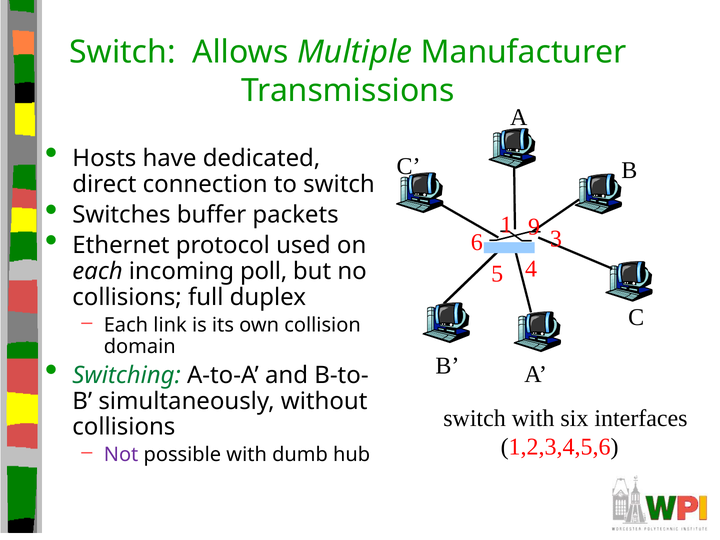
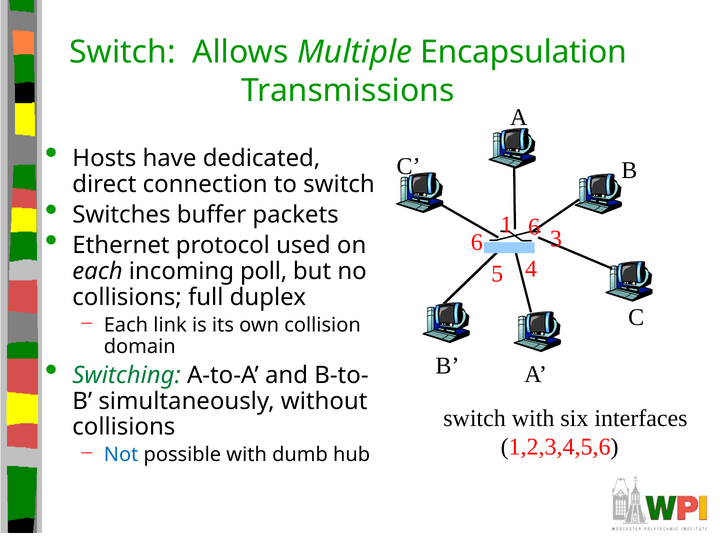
Manufacturer: Manufacturer -> Encapsulation
1 9: 9 -> 6
Not colour: purple -> blue
